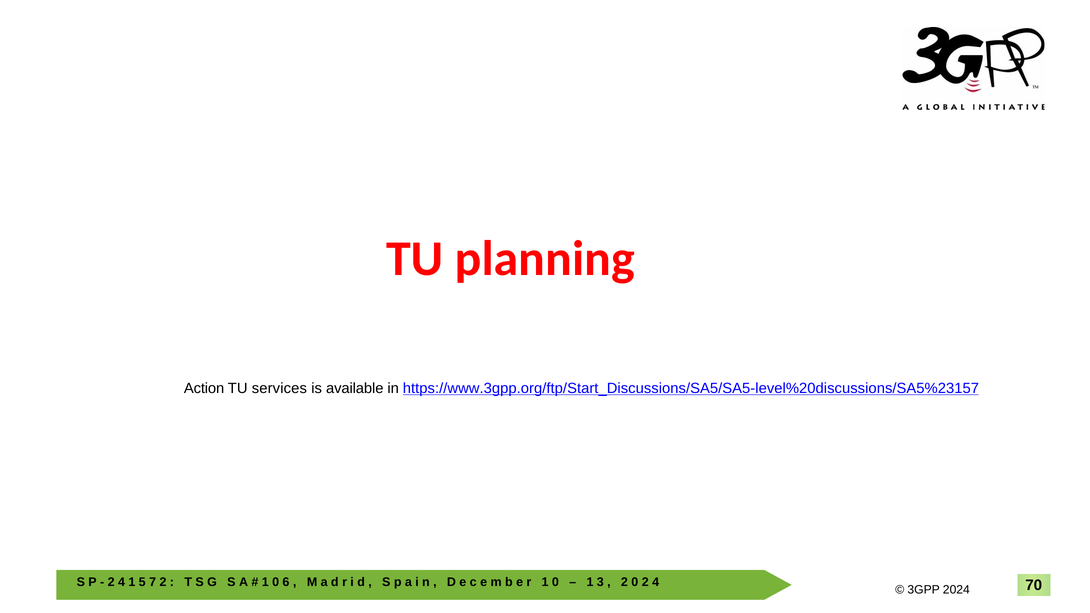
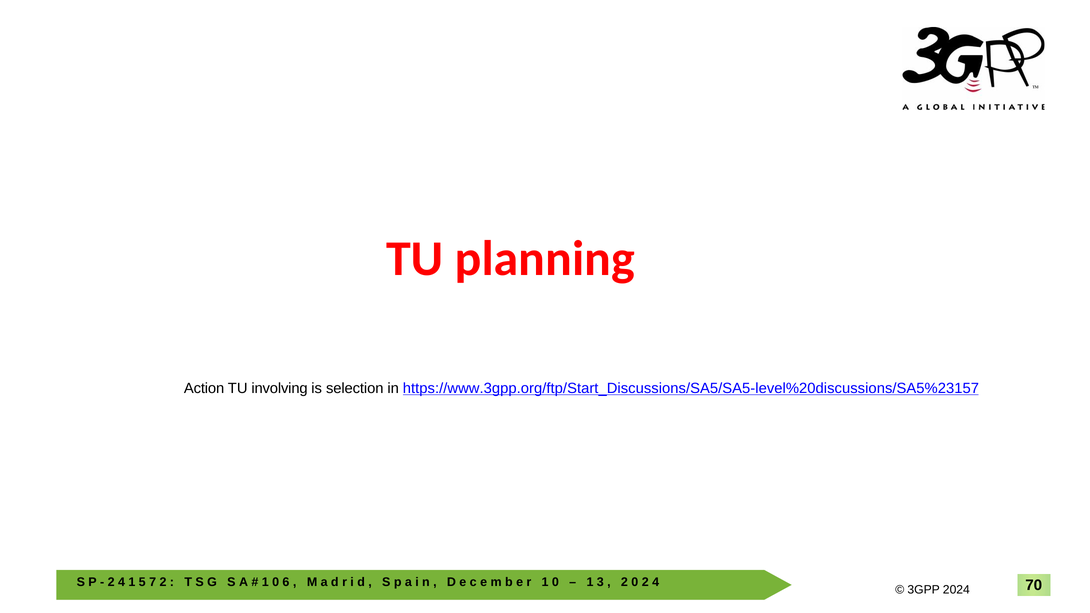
services: services -> involving
available: available -> selection
